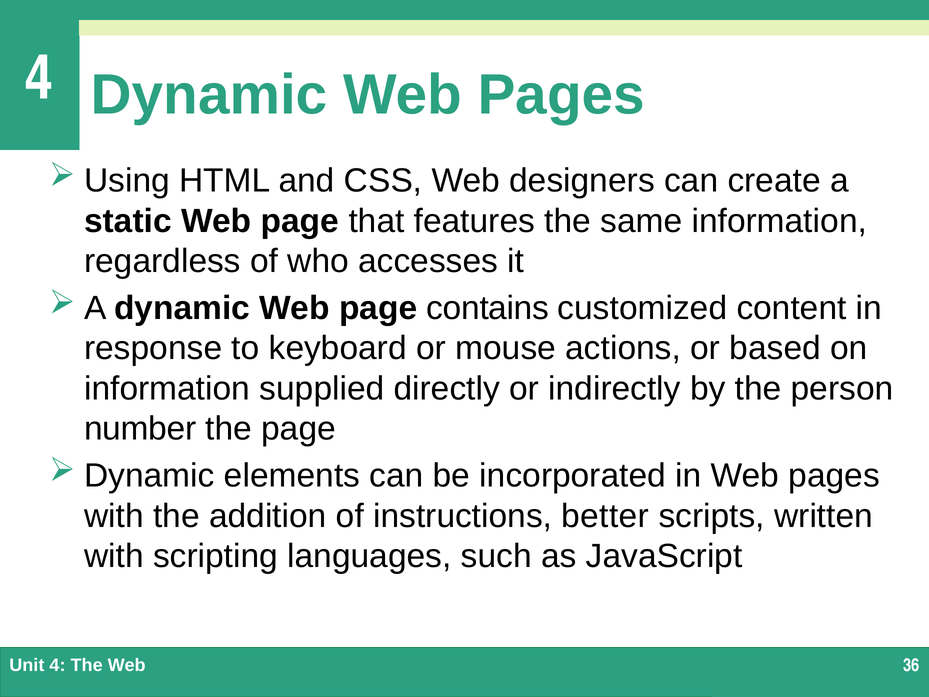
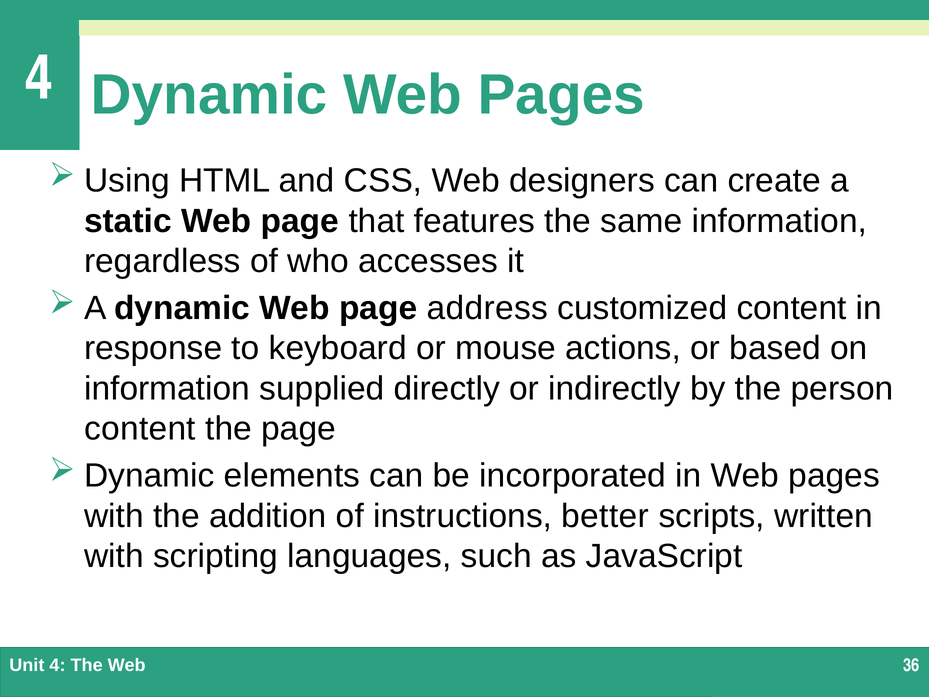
contains: contains -> address
number at (140, 429): number -> content
